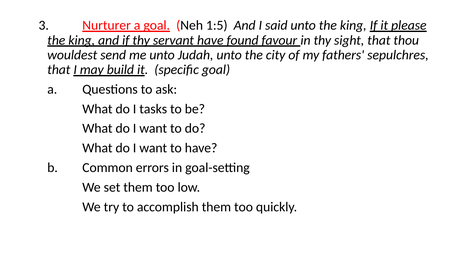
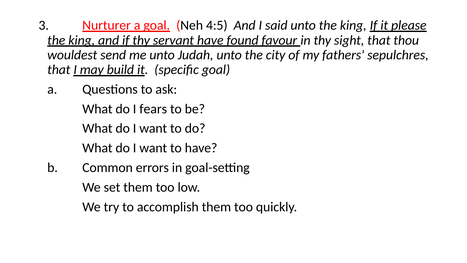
1:5: 1:5 -> 4:5
tasks: tasks -> fears
